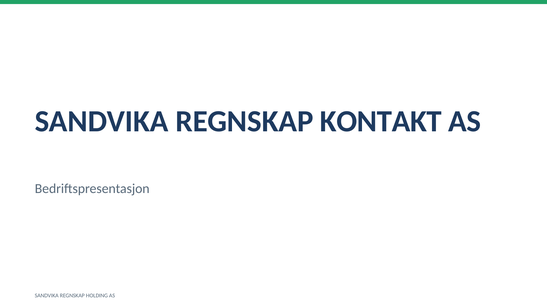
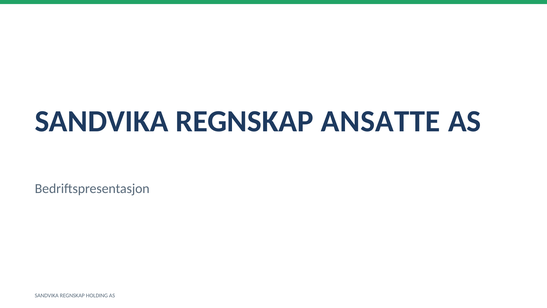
KONTAKT: KONTAKT -> ANSATTE
